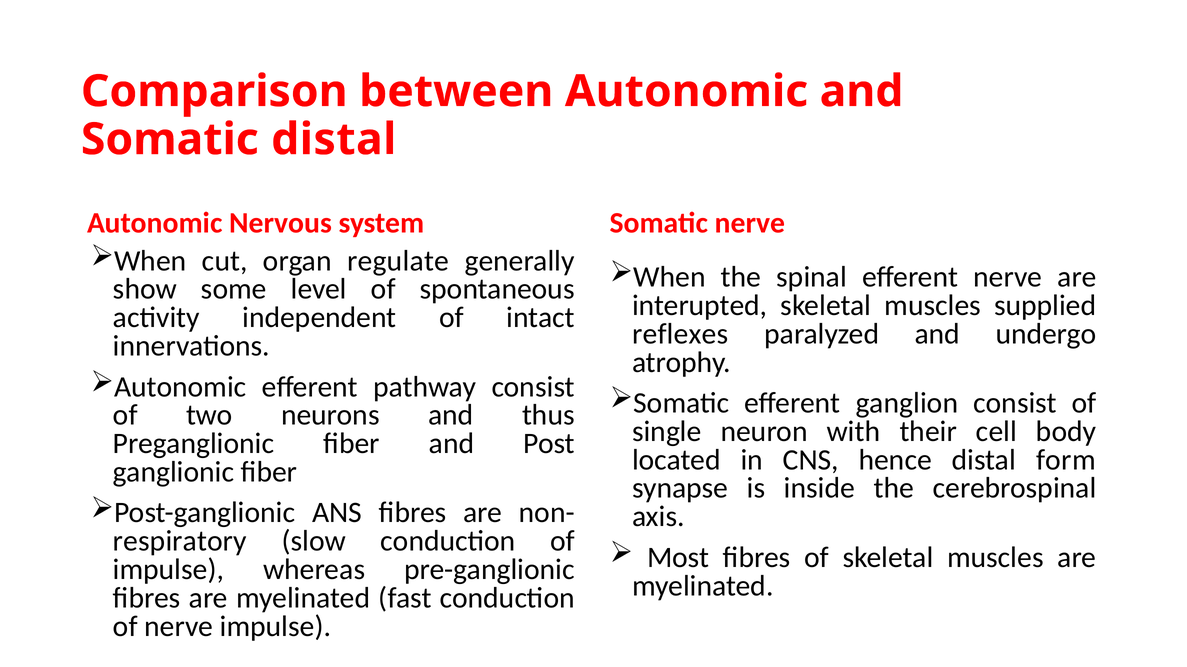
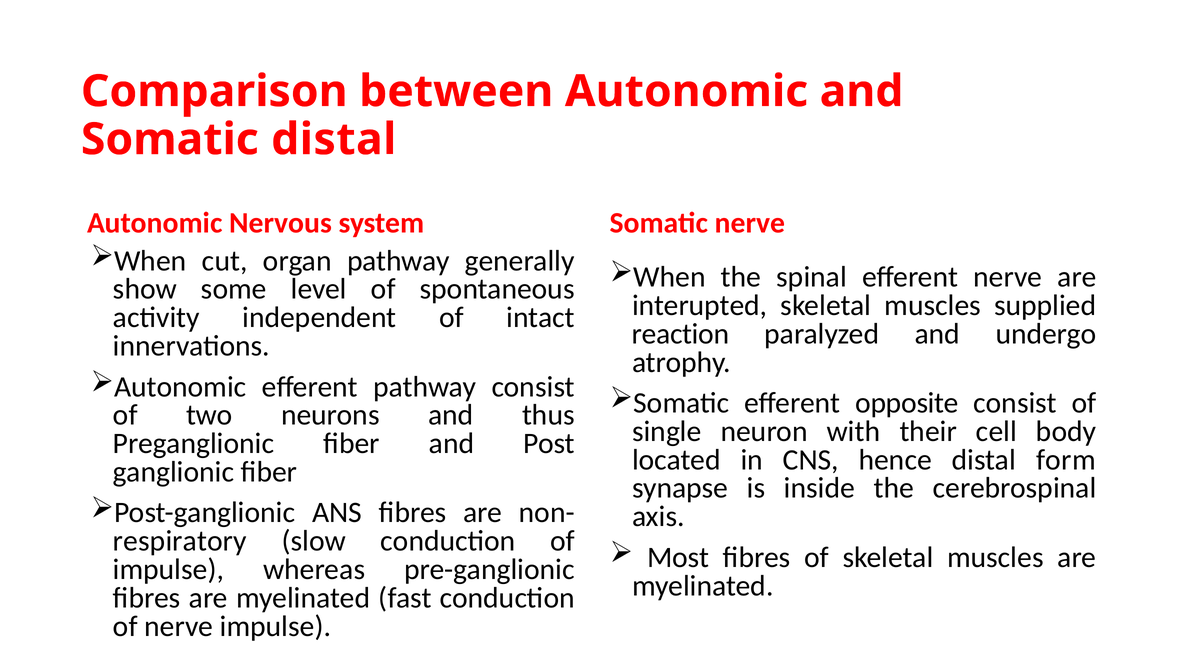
organ regulate: regulate -> pathway
reflexes: reflexes -> reaction
ganglion: ganglion -> opposite
